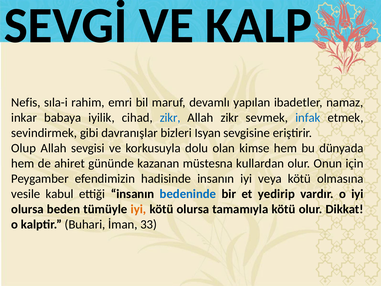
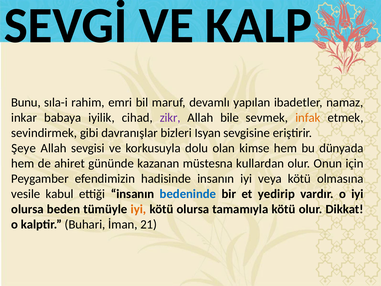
Nefis: Nefis -> Bunu
zikr at (170, 118) colour: blue -> purple
Allah zikr: zikr -> bile
infak colour: blue -> orange
Olup: Olup -> Şeye
33: 33 -> 21
